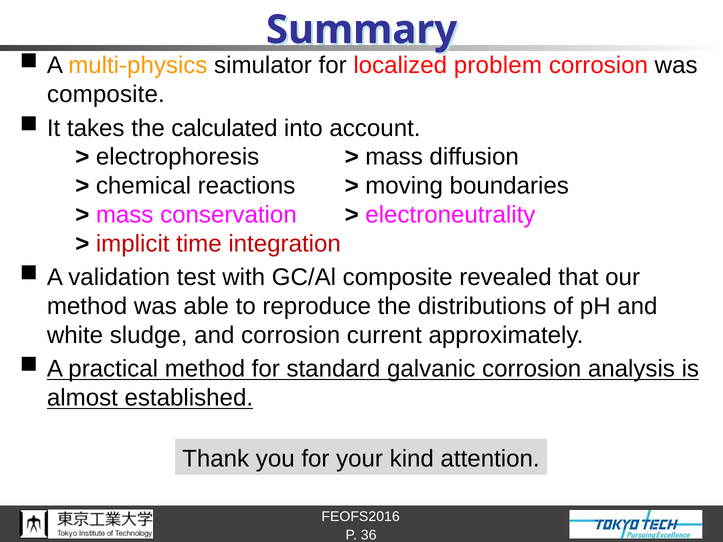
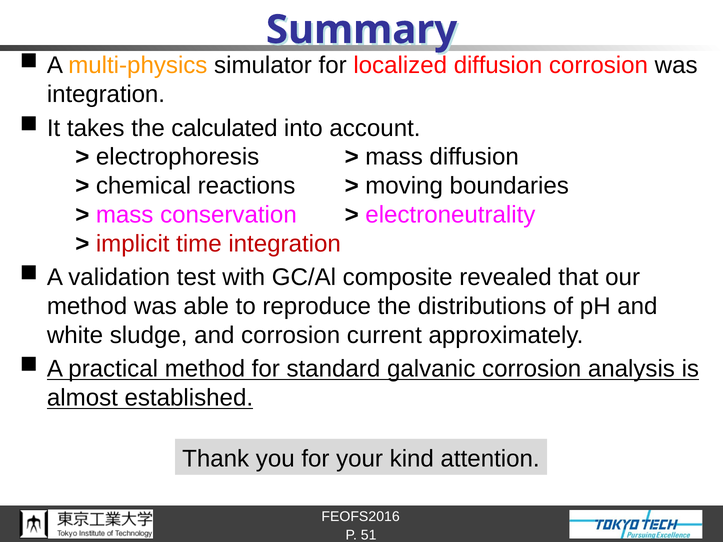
problem at (498, 65): problem -> diffusion
composite at (106, 94): composite -> integration
36: 36 -> 51
